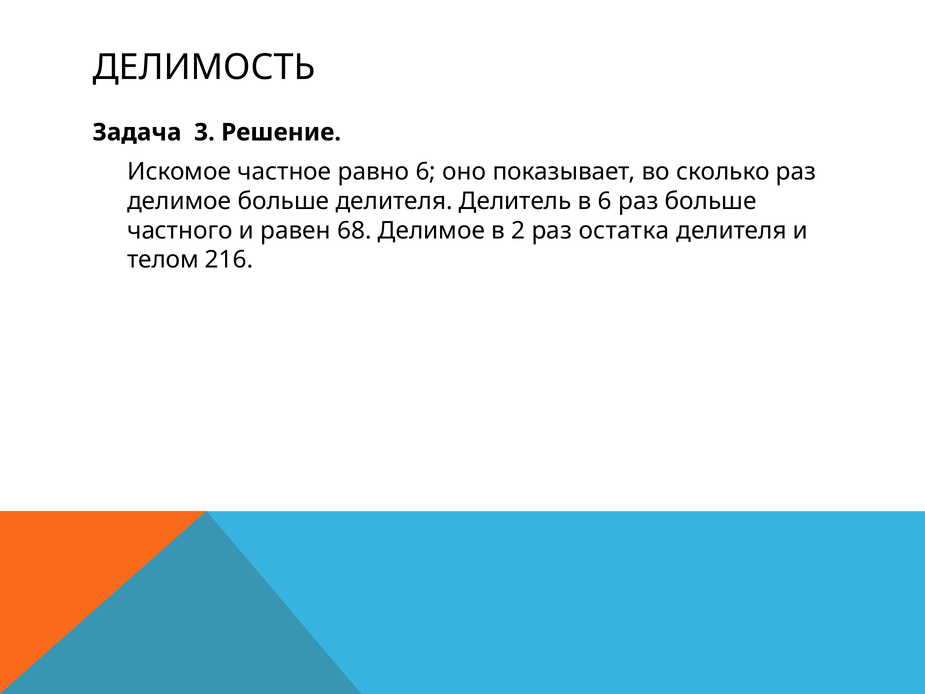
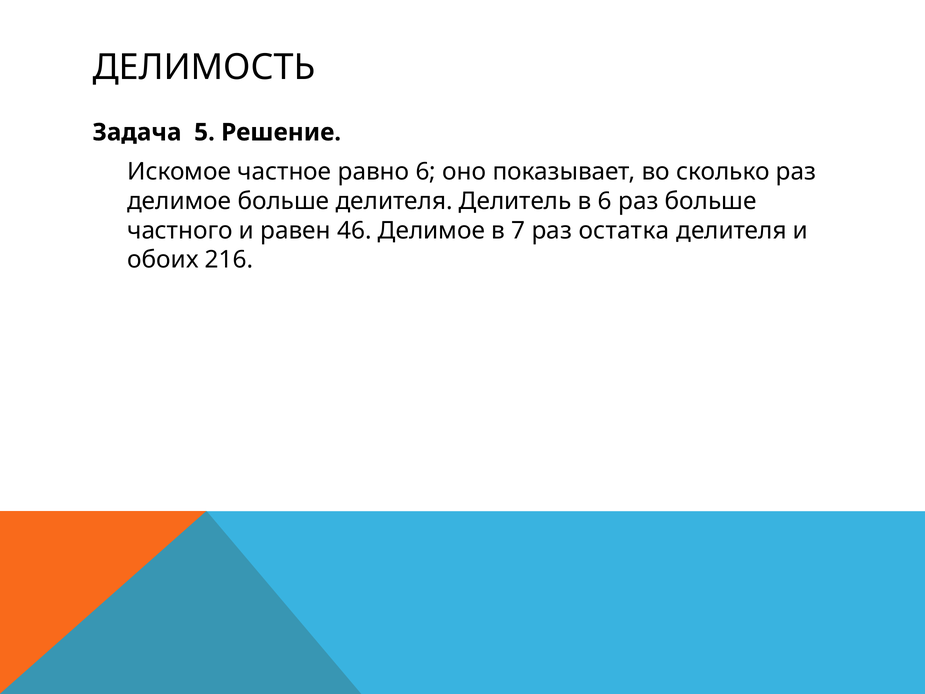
3: 3 -> 5
68: 68 -> 46
2: 2 -> 7
телом: телом -> обоих
